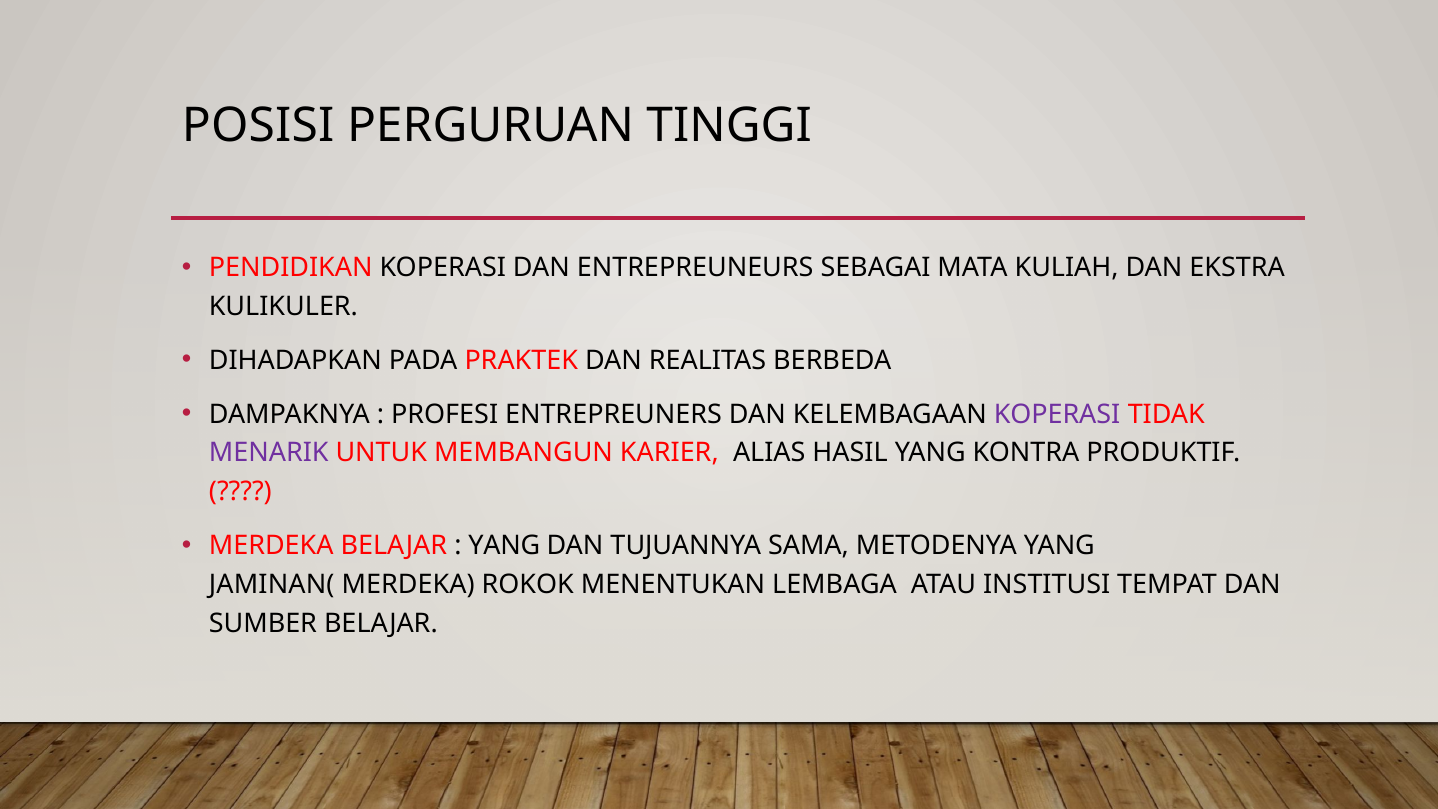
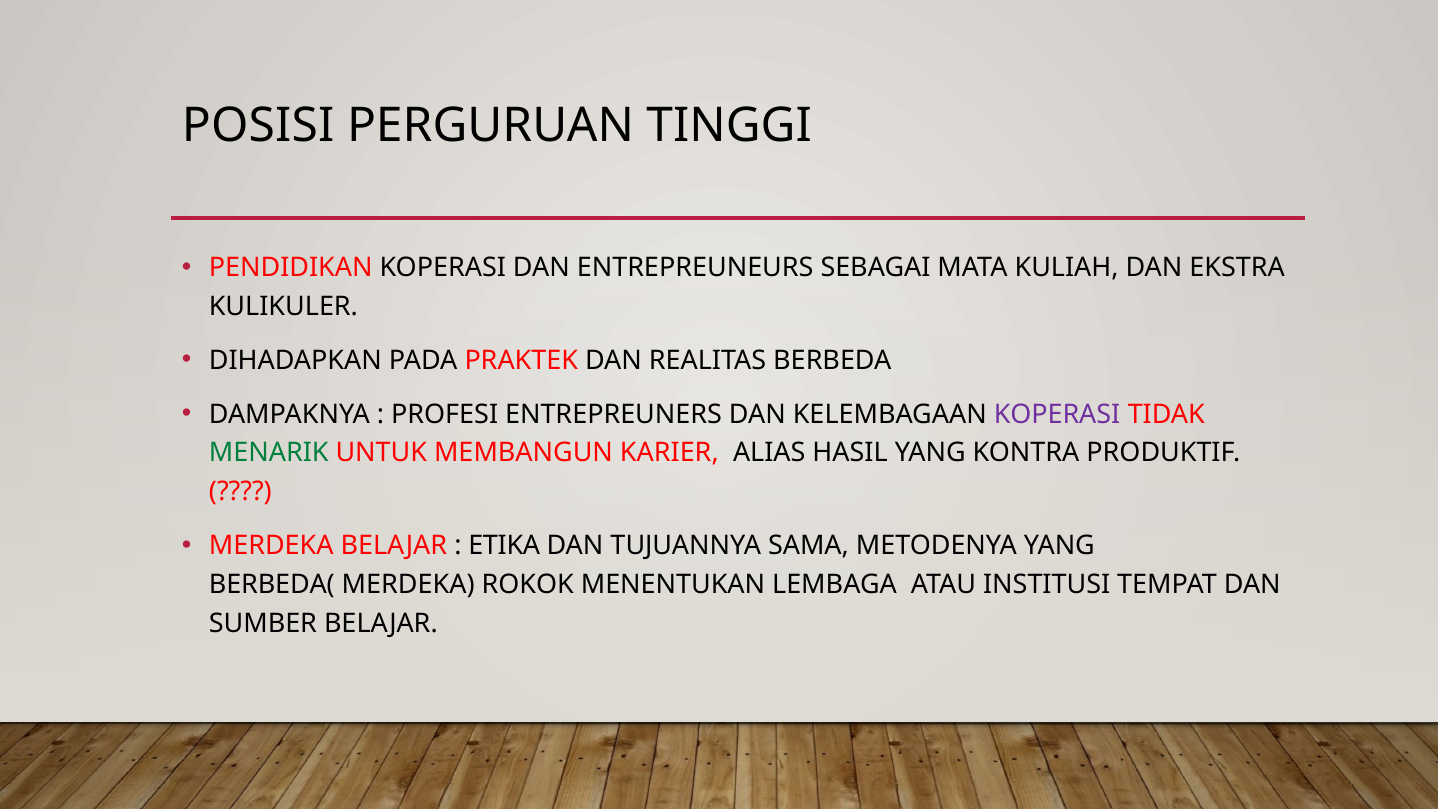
MENARIK colour: purple -> green
YANG at (504, 545): YANG -> ETIKA
JAMINAN(: JAMINAN( -> BERBEDA(
